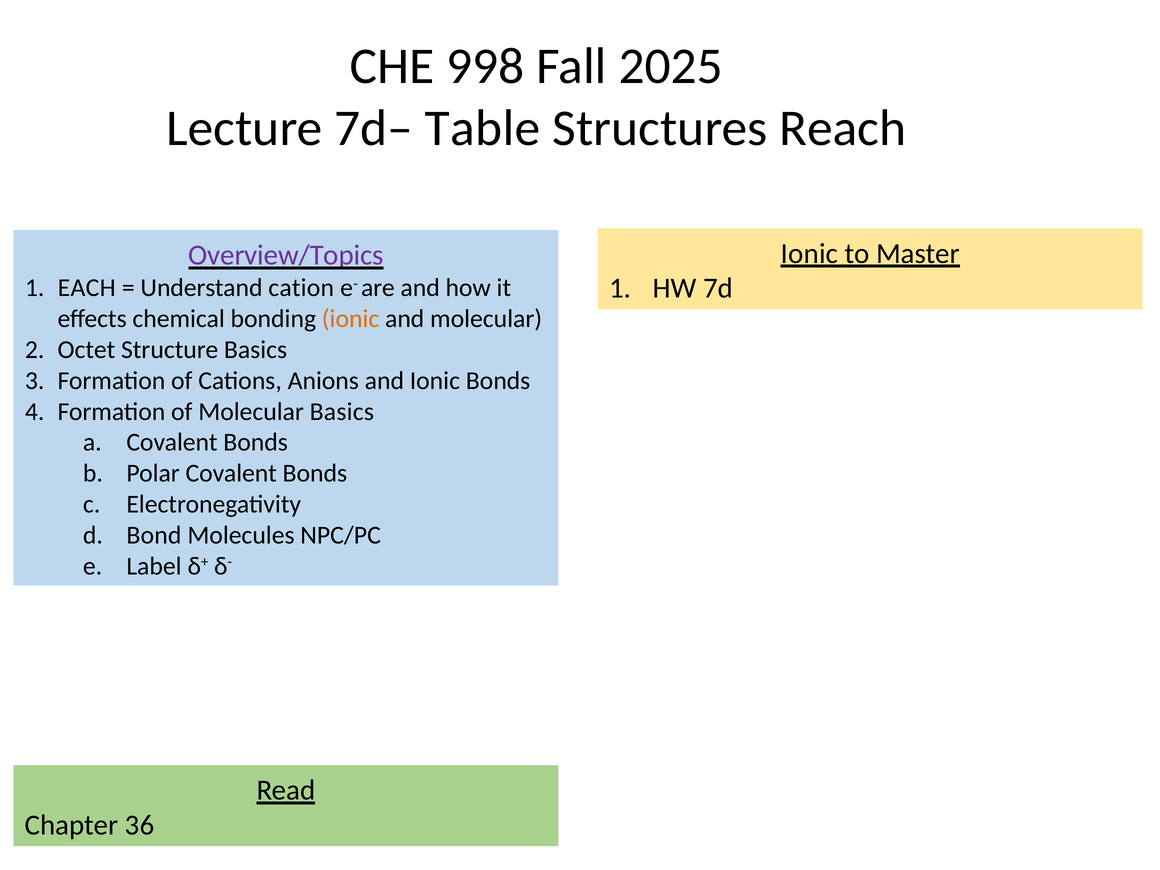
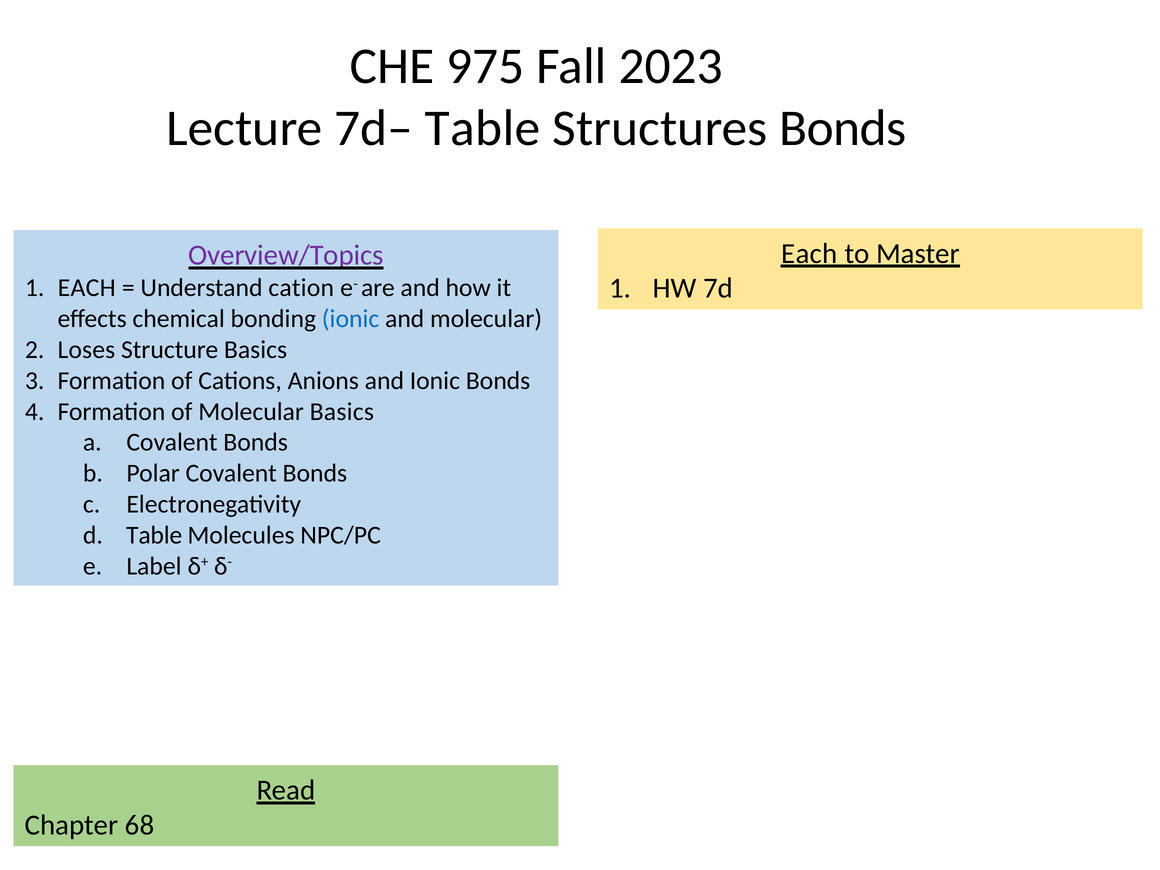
998: 998 -> 975
2025: 2025 -> 2023
Structures Reach: Reach -> Bonds
Ionic at (809, 253): Ionic -> Each
ionic at (351, 319) colour: orange -> blue
Octet: Octet -> Loses
Bond at (154, 535): Bond -> Table
36: 36 -> 68
